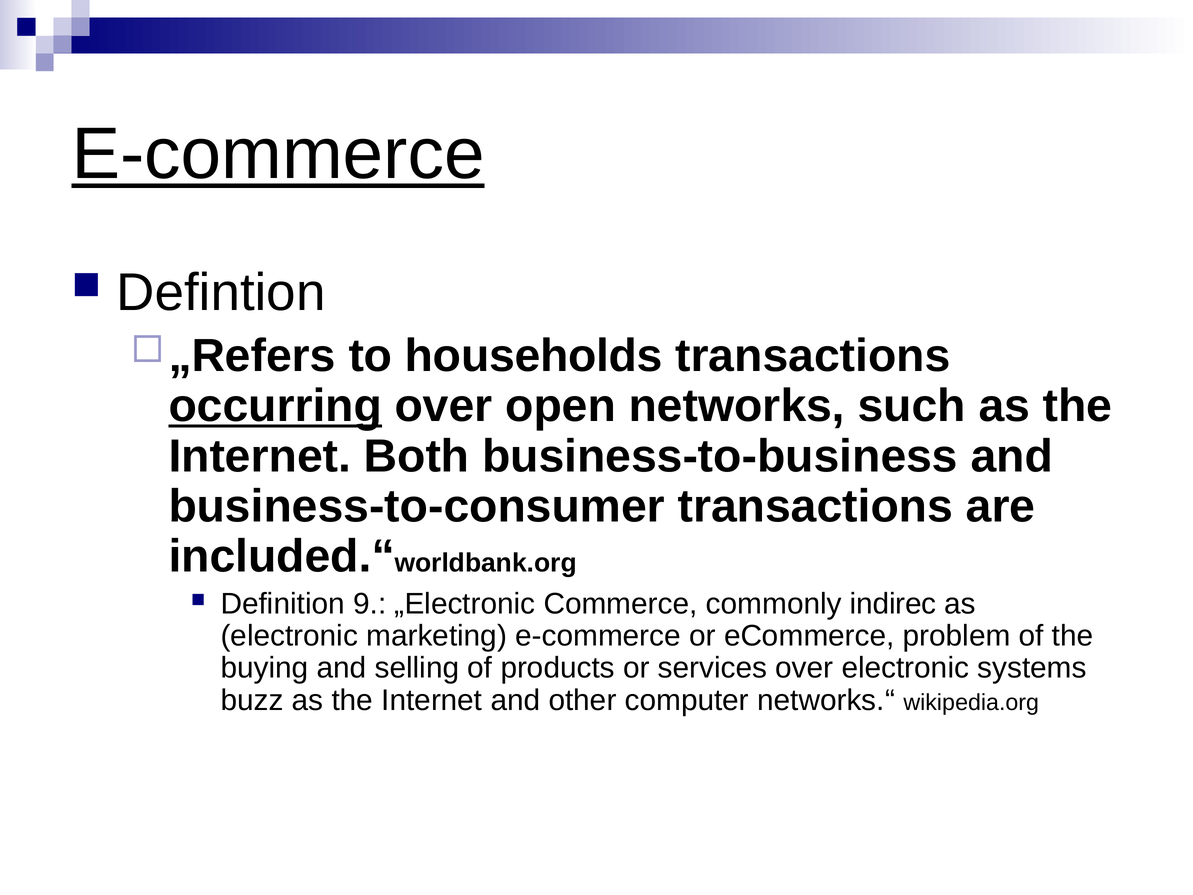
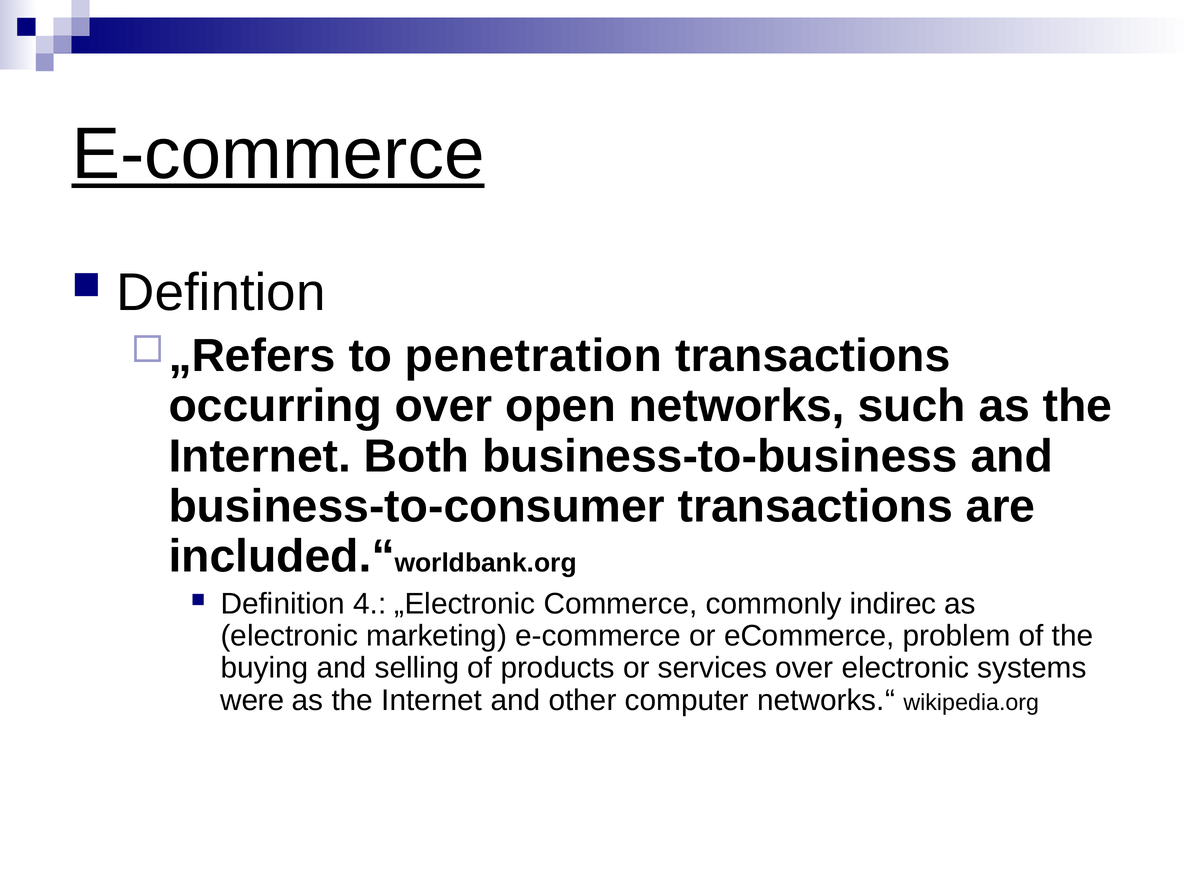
households: households -> penetration
occurring underline: present -> none
9: 9 -> 4
buzz: buzz -> were
